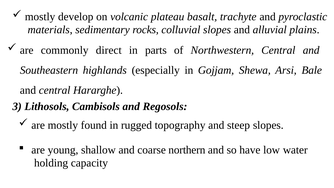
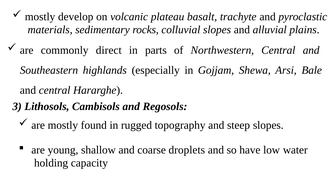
northern: northern -> droplets
